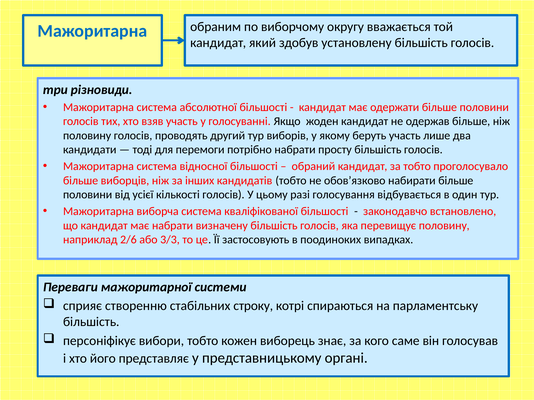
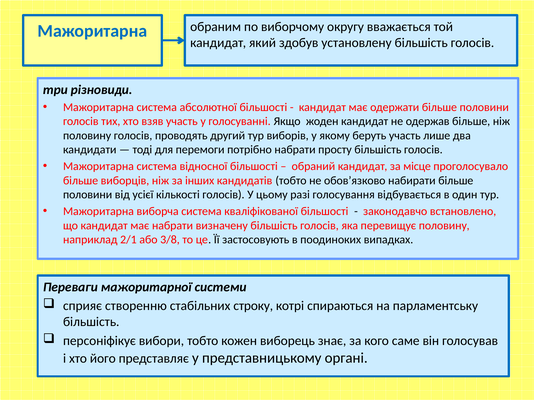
за тобто: тобто -> місце
2/6: 2/6 -> 2/1
3/3: 3/3 -> 3/8
